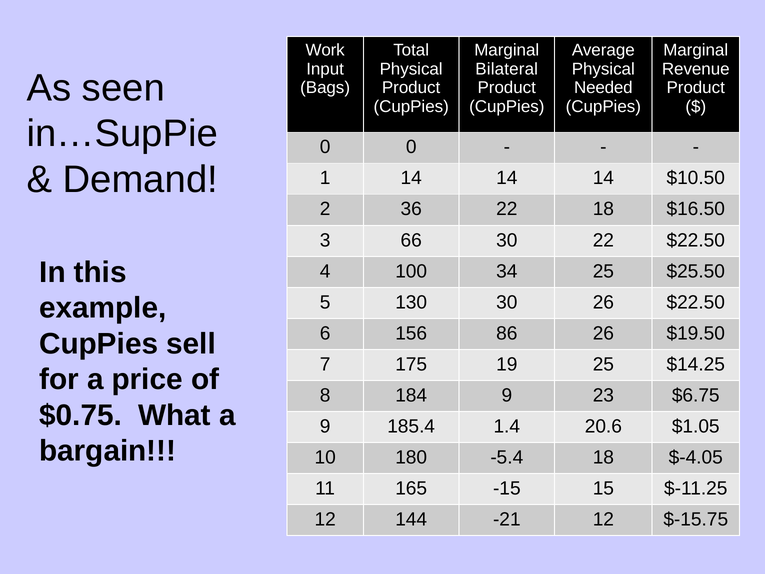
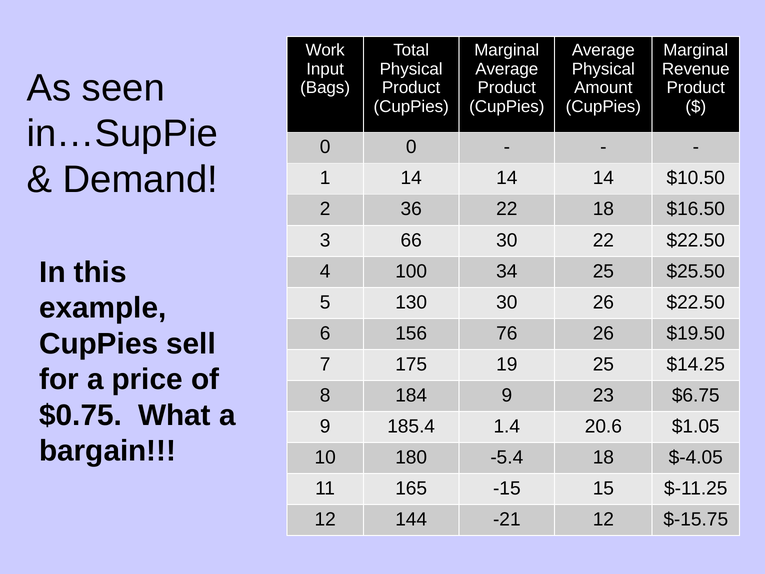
Bilateral at (507, 69): Bilateral -> Average
Needed: Needed -> Amount
86: 86 -> 76
